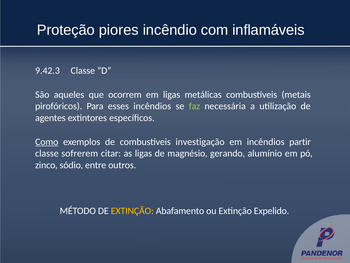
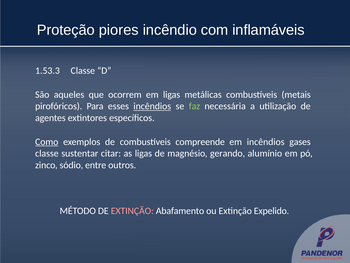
9.42.3: 9.42.3 -> 1.53.3
incêndios at (152, 106) underline: none -> present
investigação: investigação -> compreende
partir: partir -> gases
sofrerem: sofrerem -> sustentar
EXTINÇÃO at (132, 211) colour: yellow -> pink
